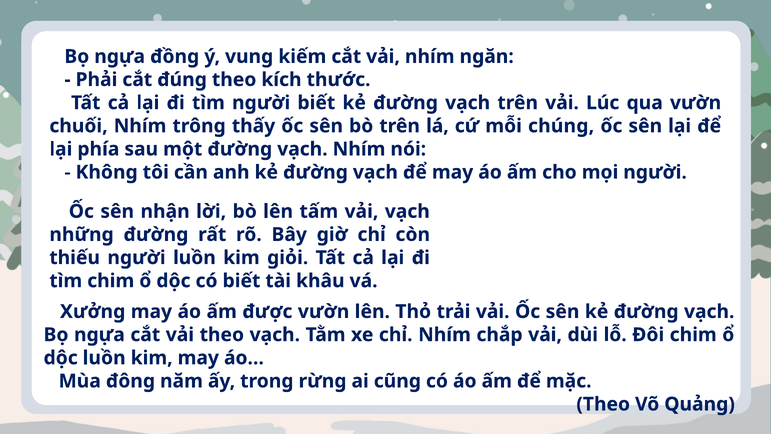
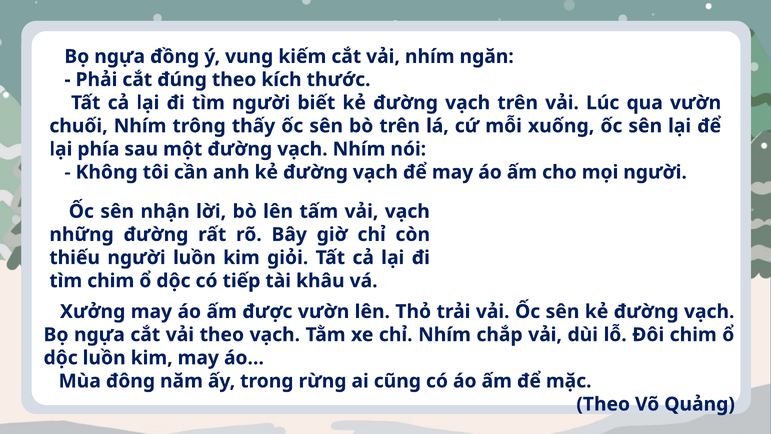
chúng: chúng -> xuống
có biết: biết -> tiếp
